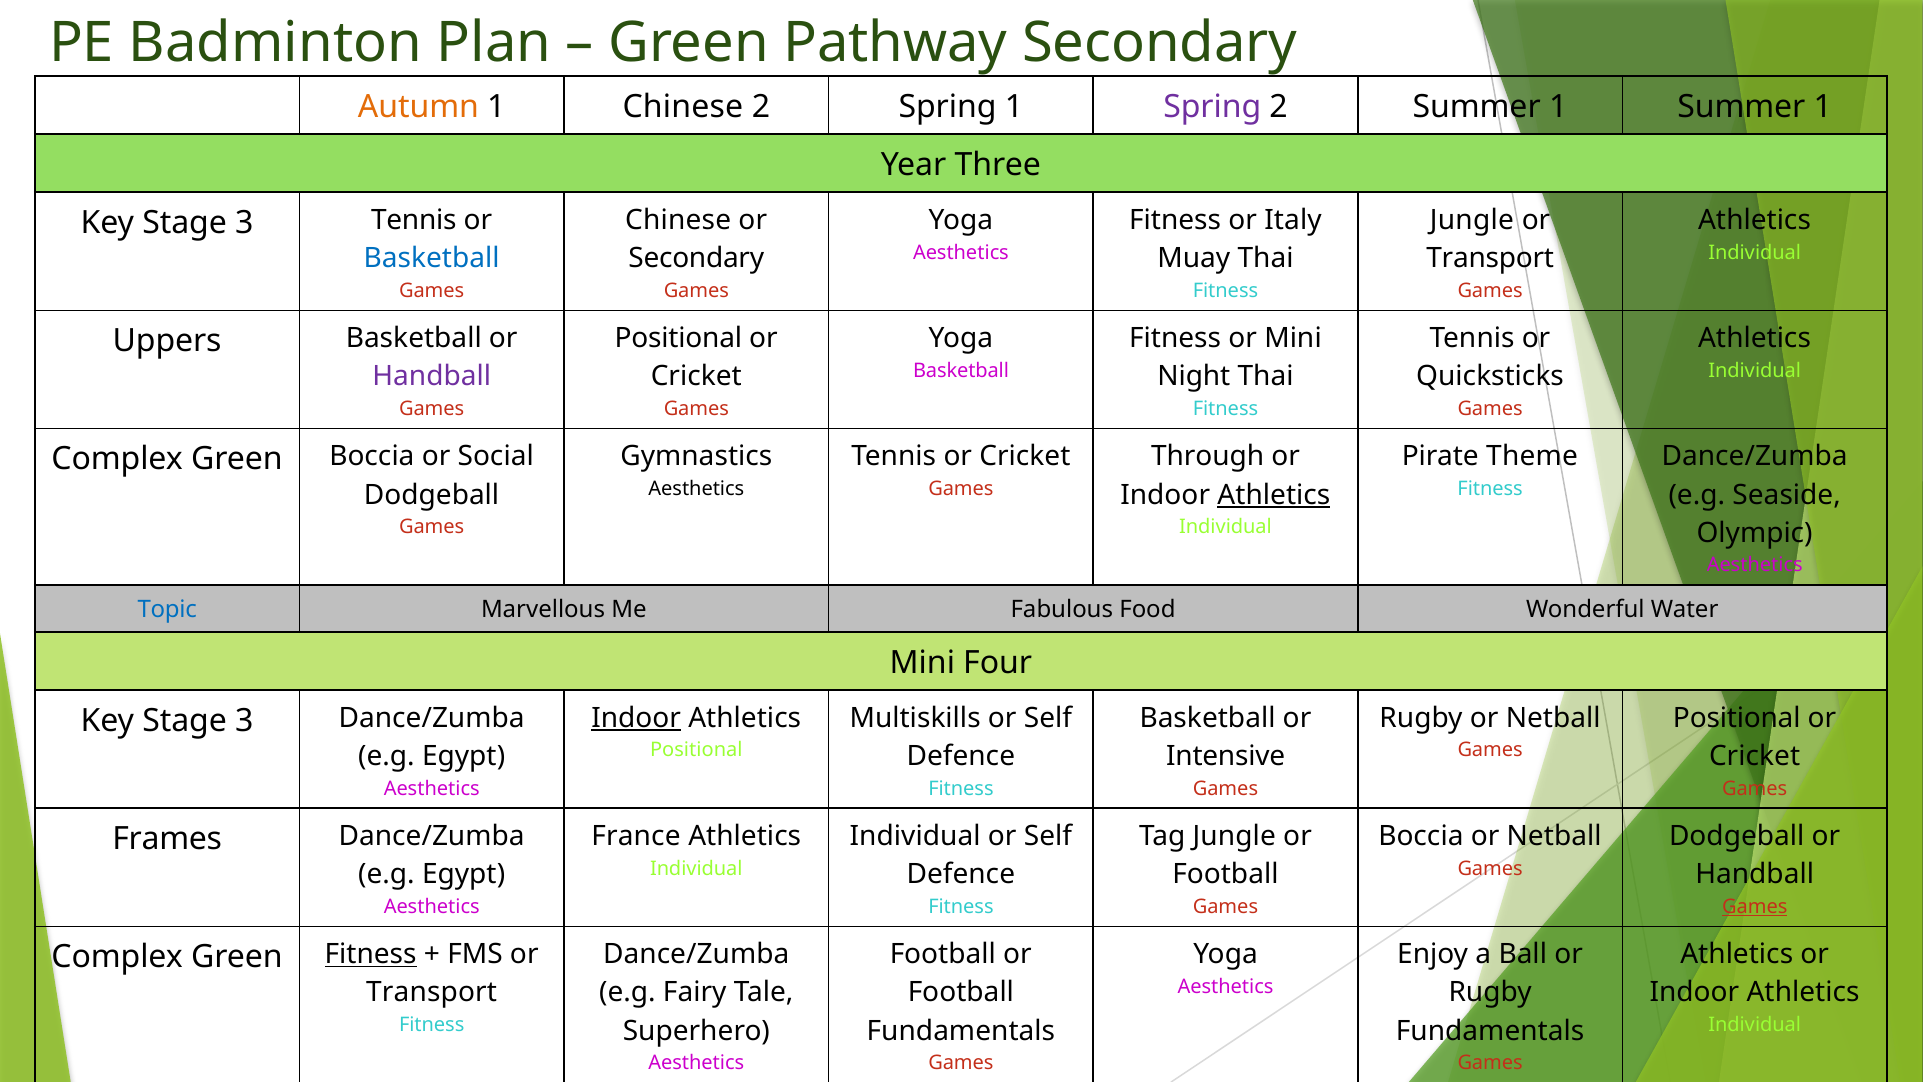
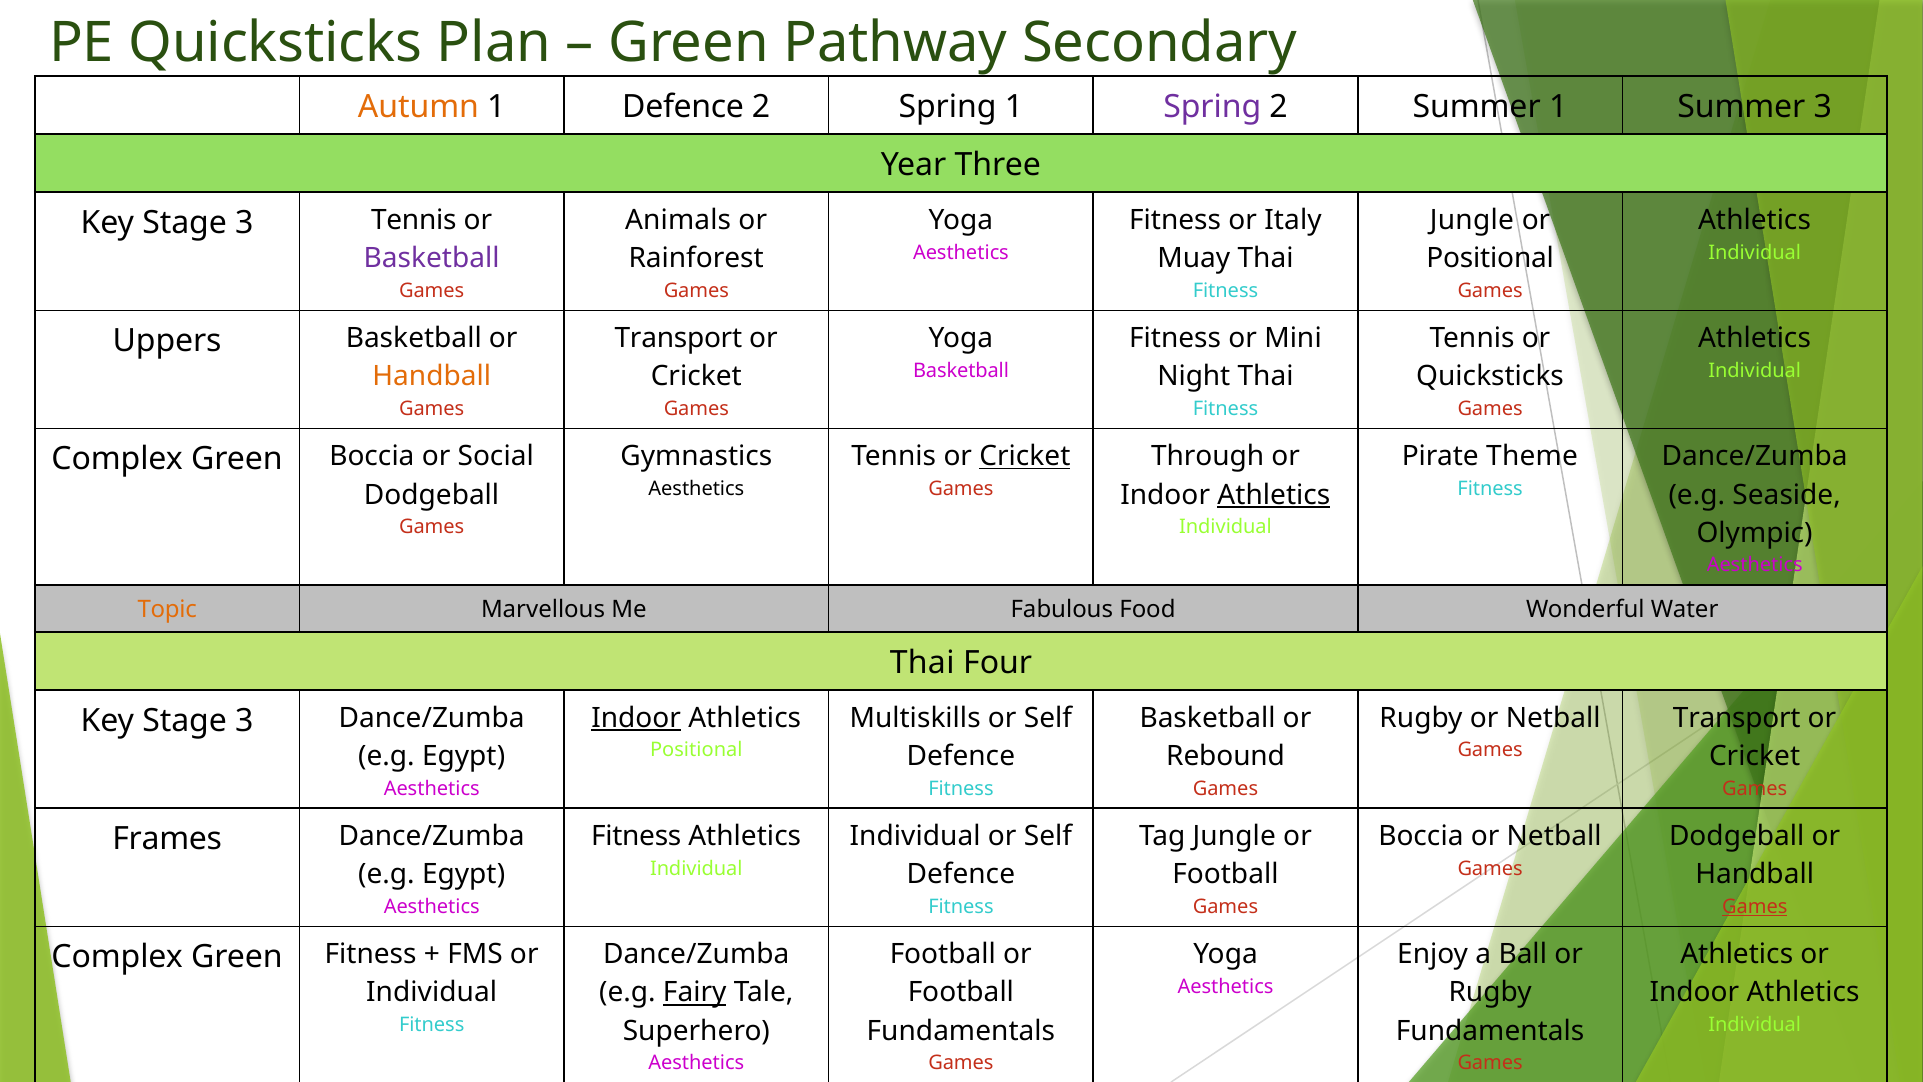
PE Badminton: Badminton -> Quicksticks
1 Chinese: Chinese -> Defence
1 Summer 1: 1 -> 3
Chinese at (678, 220): Chinese -> Animals
Basketball at (432, 258) colour: blue -> purple
Secondary at (696, 258): Secondary -> Rainforest
Transport at (1490, 258): Transport -> Positional
Positional at (678, 338): Positional -> Transport
Handball at (432, 377) colour: purple -> orange
Cricket at (1025, 456) underline: none -> present
Topic at (167, 610) colour: blue -> orange
Mini at (922, 663): Mini -> Thai
Positional at (1737, 718): Positional -> Transport
Intensive: Intensive -> Rebound
France at (636, 836): France -> Fitness
Fitness at (371, 954) underline: present -> none
Transport at (432, 992): Transport -> Individual
Fairy underline: none -> present
